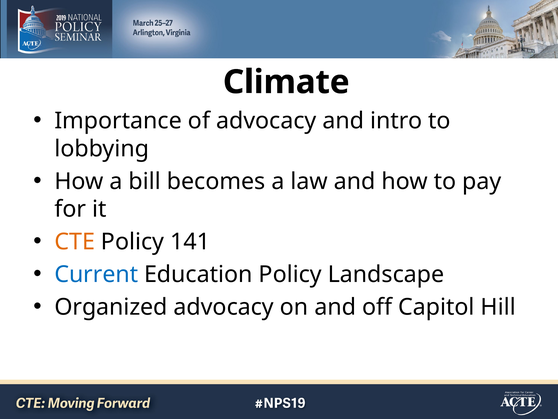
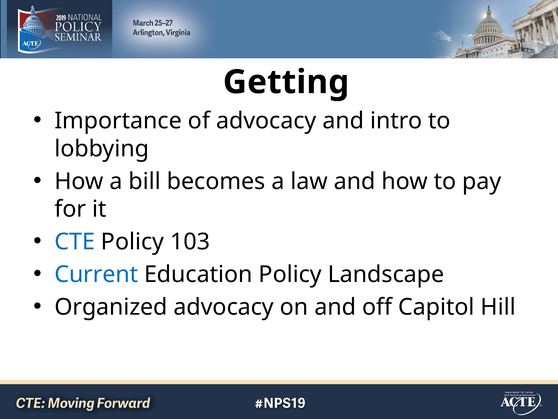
Climate: Climate -> Getting
CTE colour: orange -> blue
141: 141 -> 103
